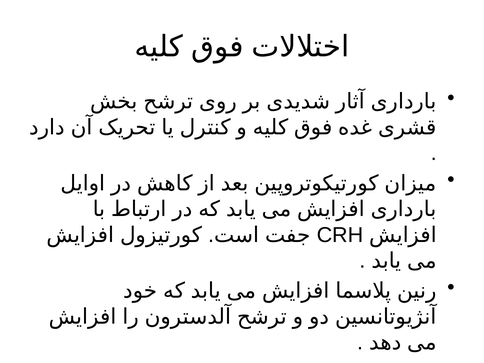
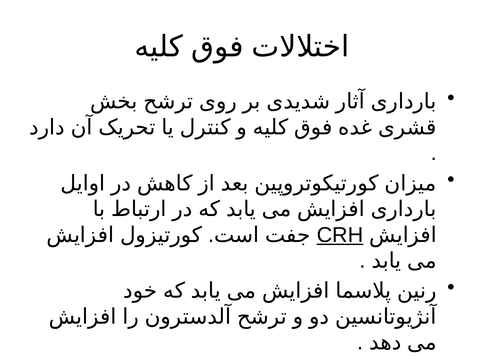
CRH underline: none -> present
